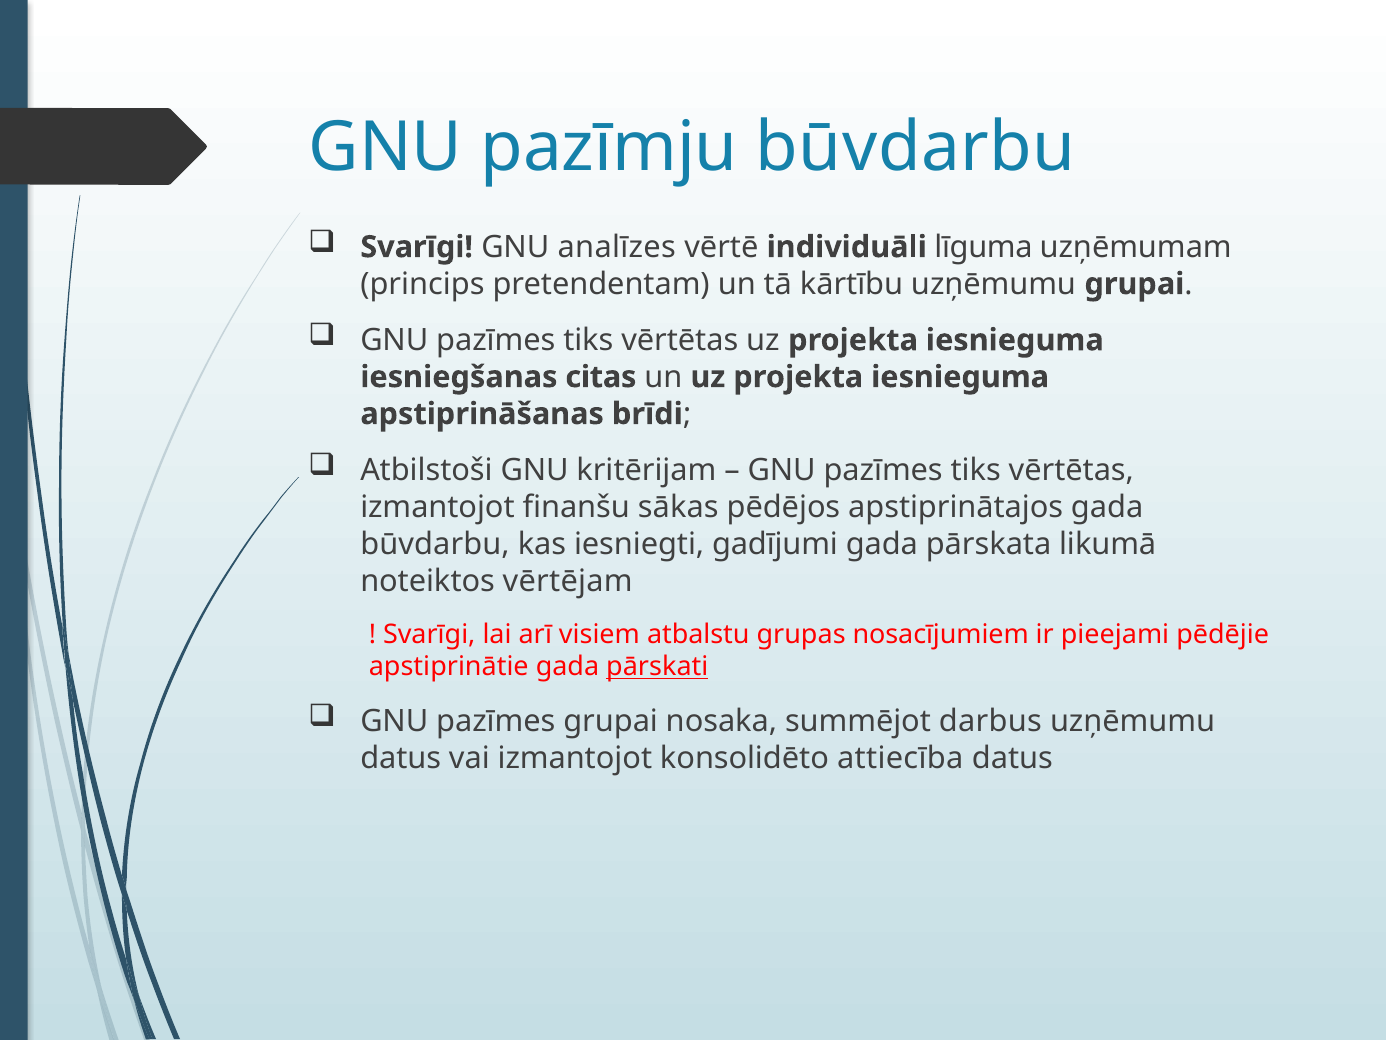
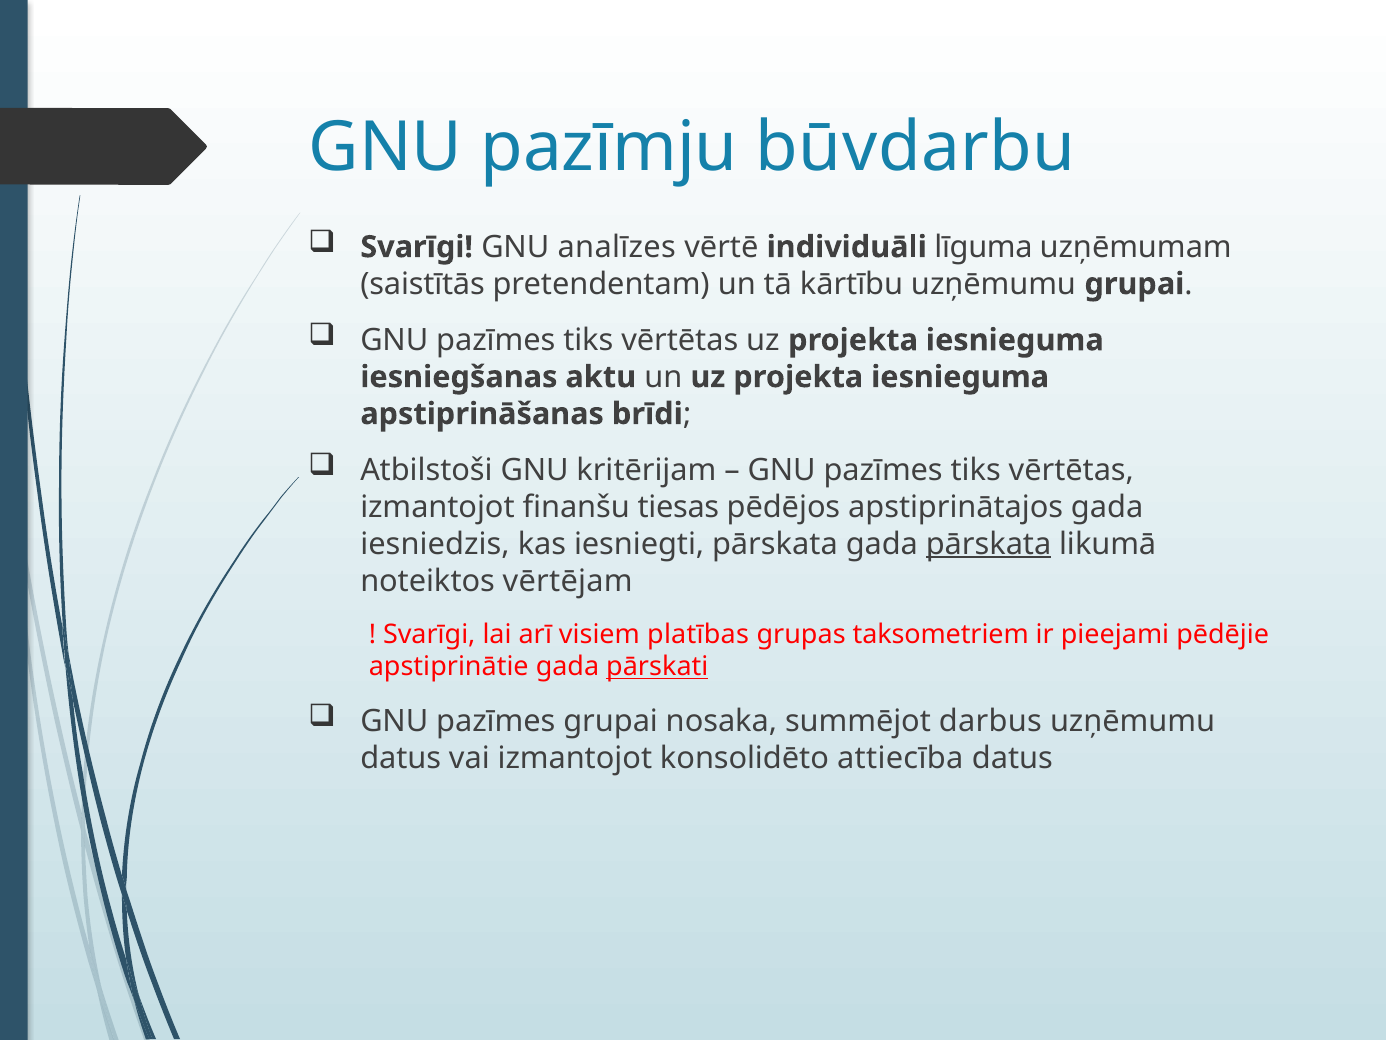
princips: princips -> saistītās
citas: citas -> aktu
sākas: sākas -> tiesas
būvdarbu at (435, 544): būvdarbu -> iesniedzis
iesniegti gadījumi: gadījumi -> pārskata
pārskata at (989, 544) underline: none -> present
atbalstu: atbalstu -> platības
nosacījumiem: nosacījumiem -> taksometriem
